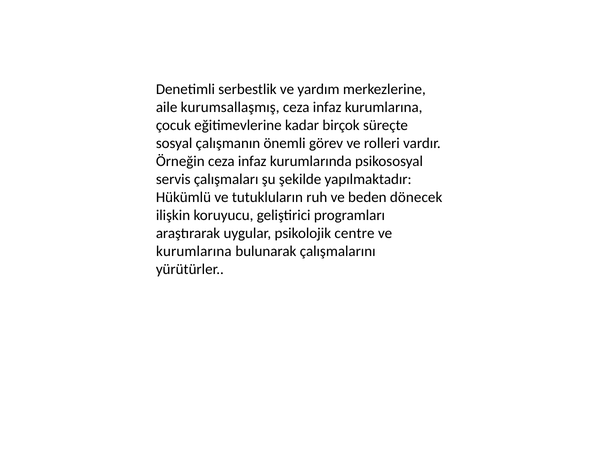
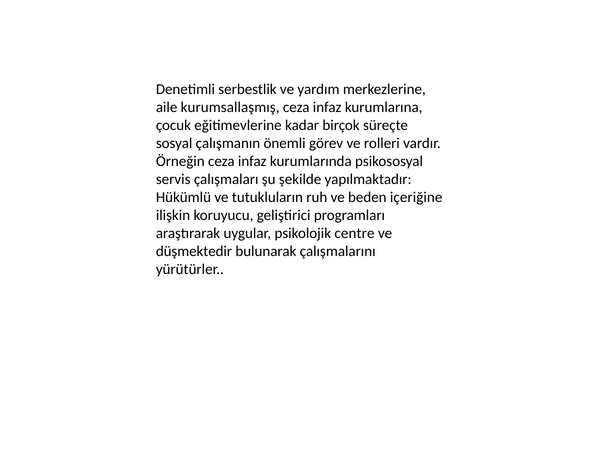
dönecek: dönecek -> içeriğine
kurumlarına at (194, 252): kurumlarına -> düşmektedir
